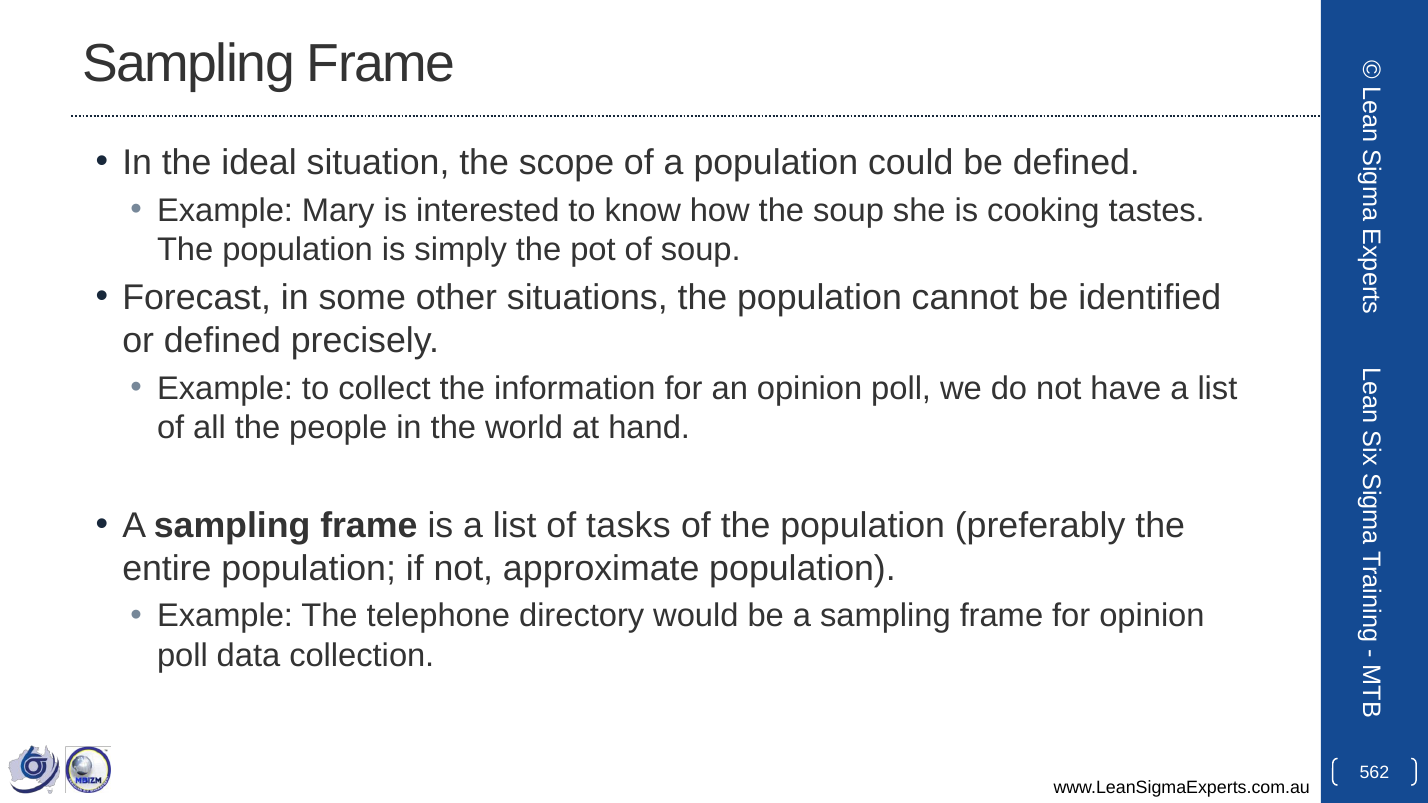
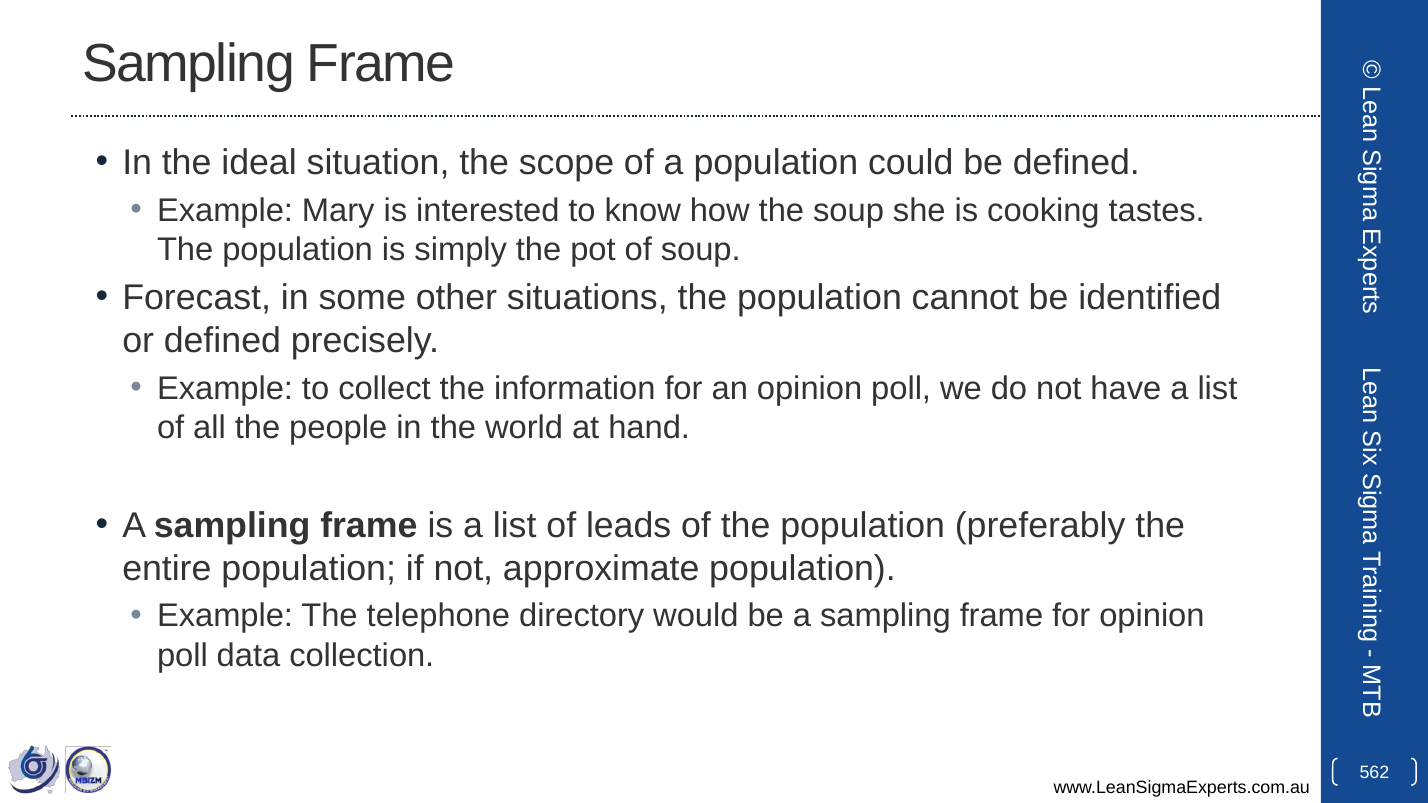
tasks: tasks -> leads
